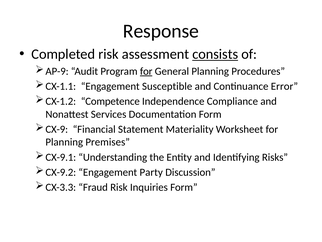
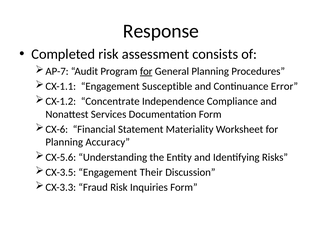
consists underline: present -> none
AP-9: AP-9 -> AP-7
Competence: Competence -> Concentrate
CX-9: CX-9 -> CX-6
Premises: Premises -> Accuracy
CX-9.1: CX-9.1 -> CX-5.6
CX-9.2: CX-9.2 -> CX-3.5
Party: Party -> Their
